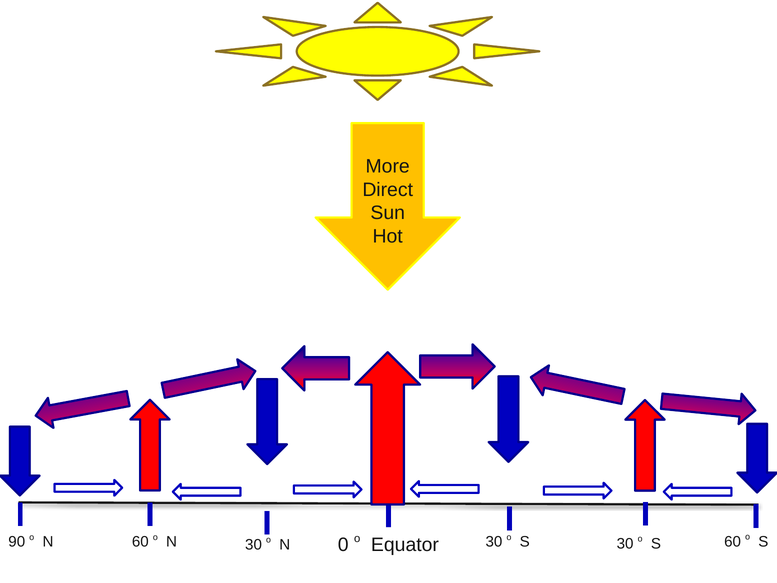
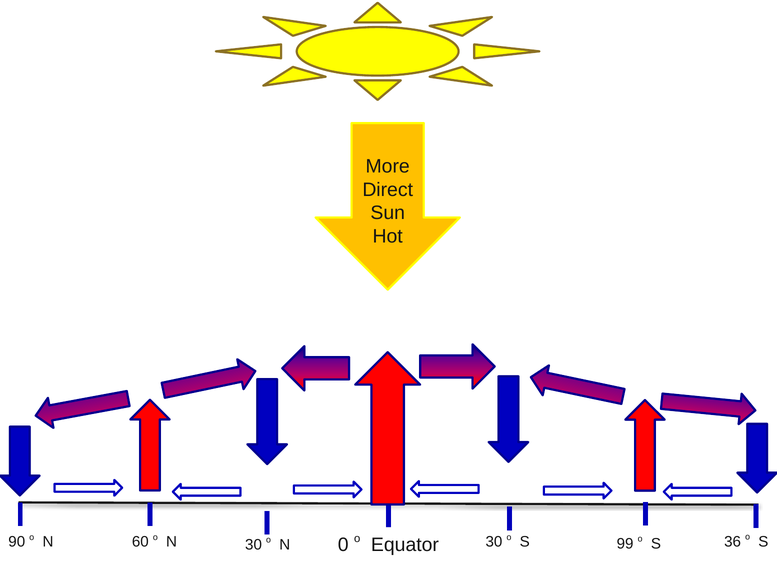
30 o S 30: 30 -> 99
S 60: 60 -> 36
